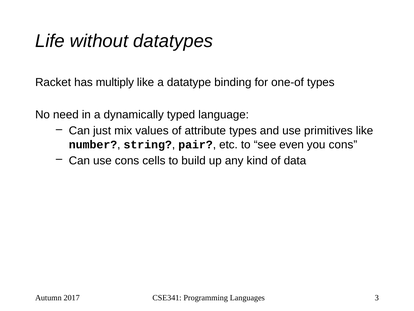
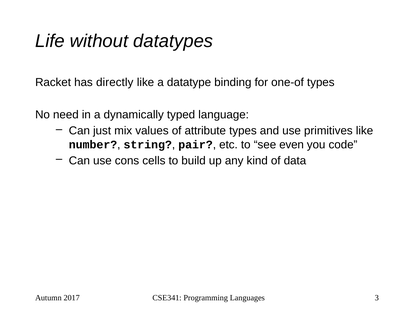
multiply: multiply -> directly
you cons: cons -> code
